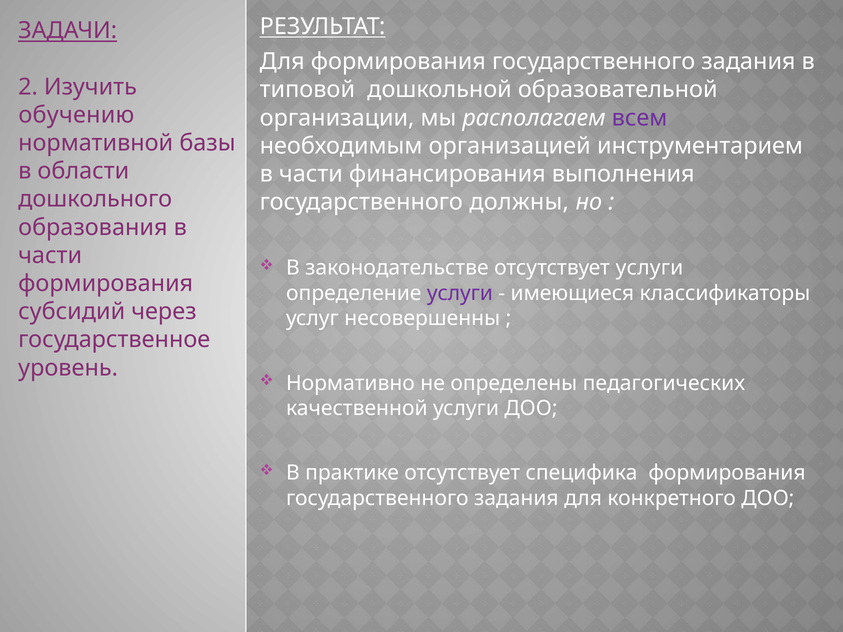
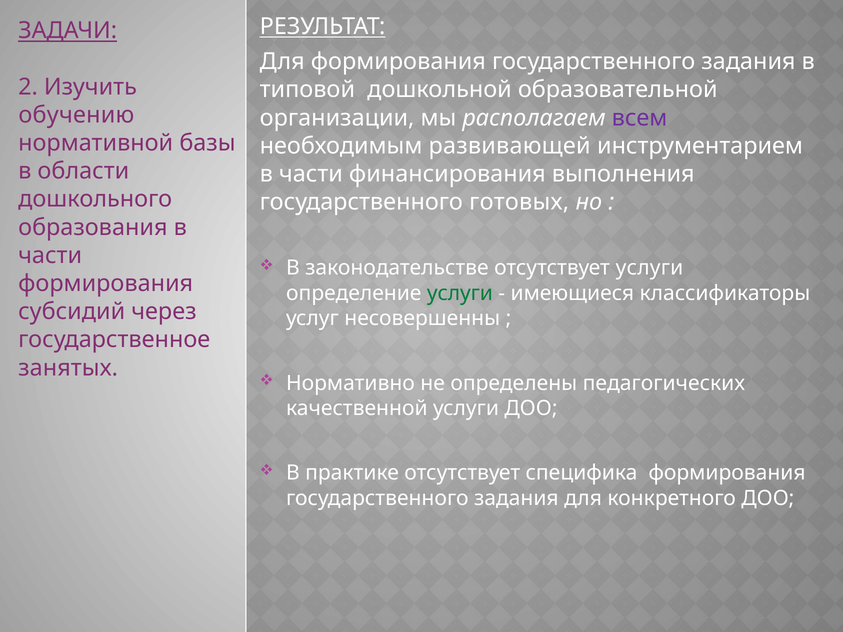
организацией: организацией -> развивающей
должны: должны -> готовых
услуги at (460, 293) colour: purple -> green
уровень: уровень -> занятых
